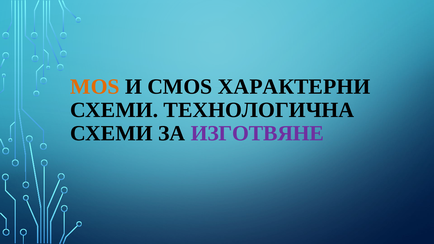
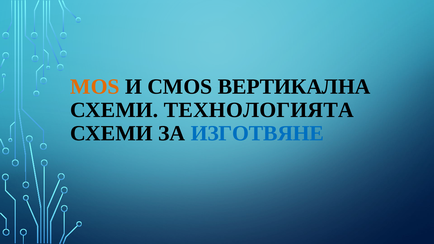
ХАРАКТЕРНИ: ХАРАКТЕРНИ -> ВЕРТИКАЛНА
ТЕХНОЛОГИЧНА: ТЕХНОЛОГИЧНА -> ТЕХНОЛОГИЯТА
ИЗГОТВЯНЕ colour: purple -> blue
